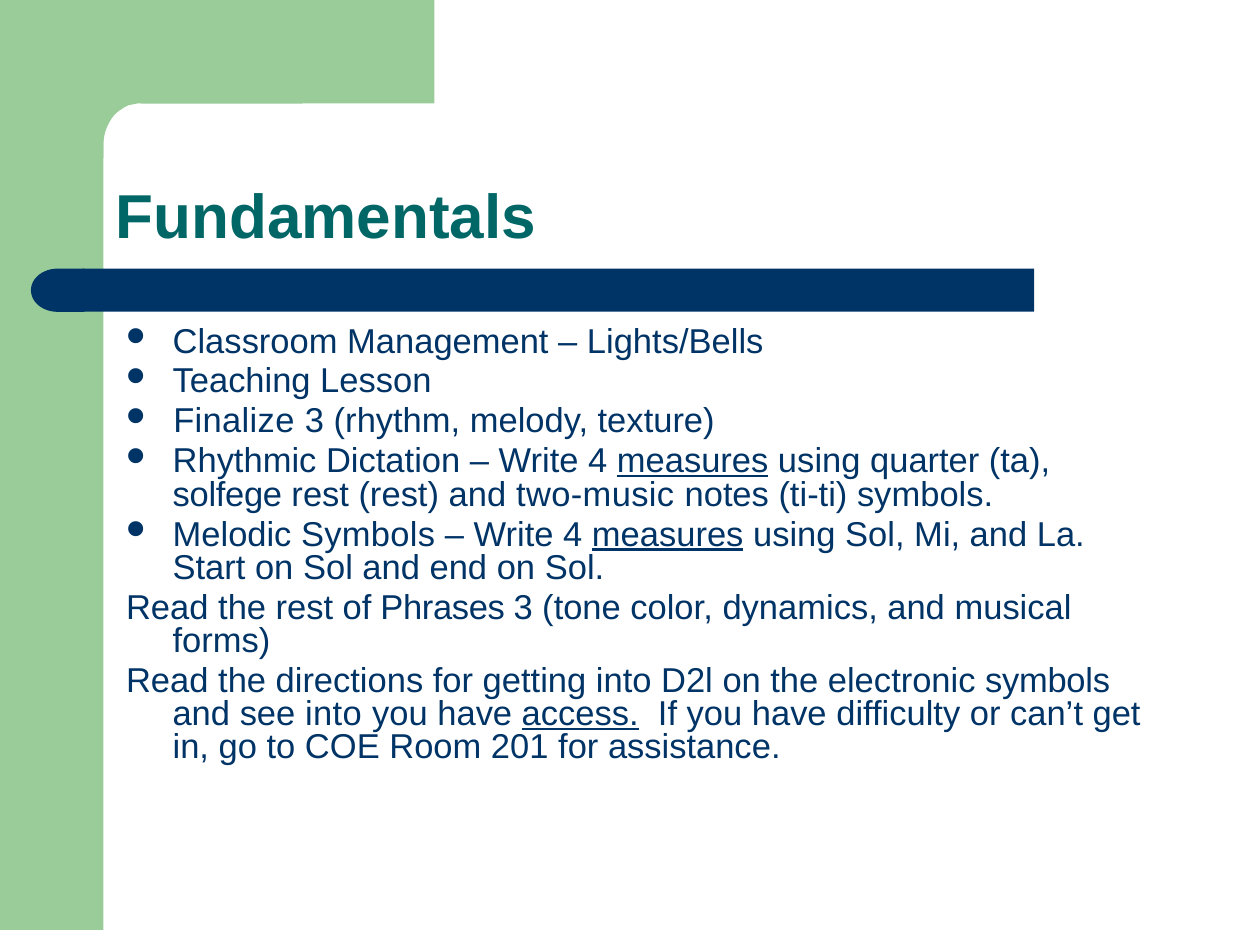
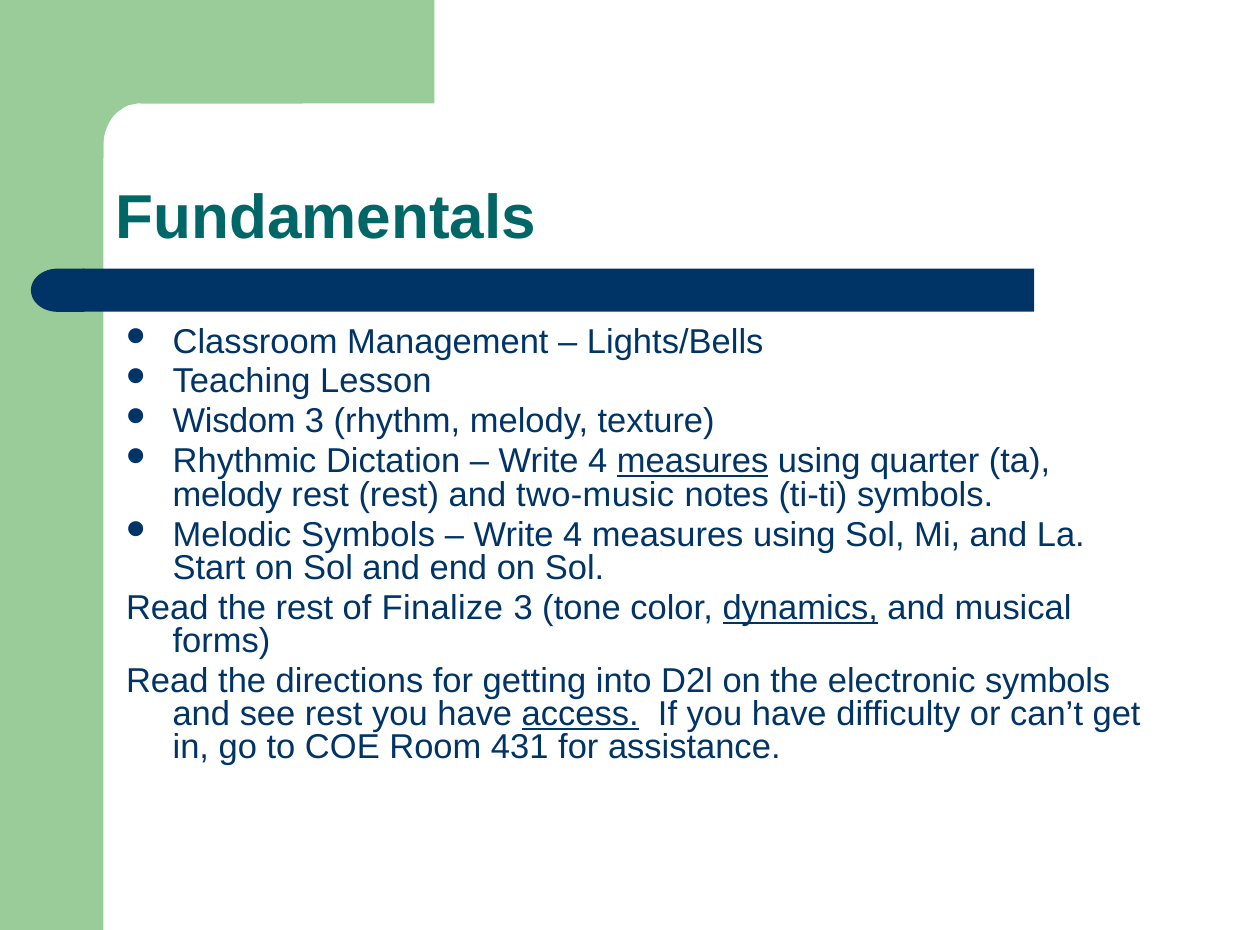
Finalize: Finalize -> Wisdom
solfege at (227, 495): solfege -> melody
measures at (668, 535) underline: present -> none
Phrases: Phrases -> Finalize
dynamics underline: none -> present
see into: into -> rest
201: 201 -> 431
